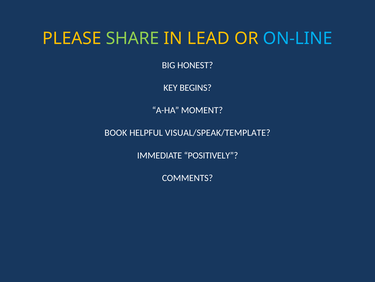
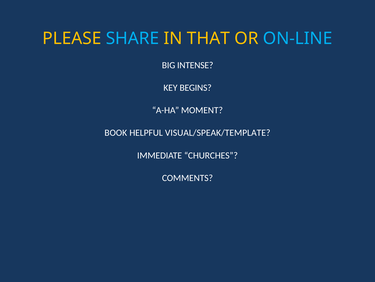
SHARE colour: light green -> light blue
LEAD: LEAD -> THAT
HONEST: HONEST -> INTENSE
POSITIVELY: POSITIVELY -> CHURCHES
